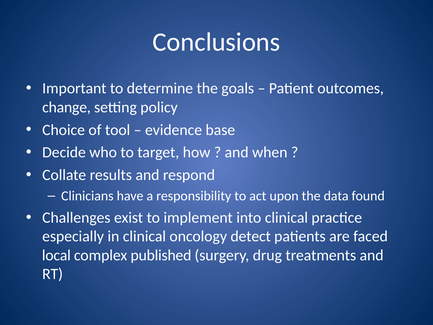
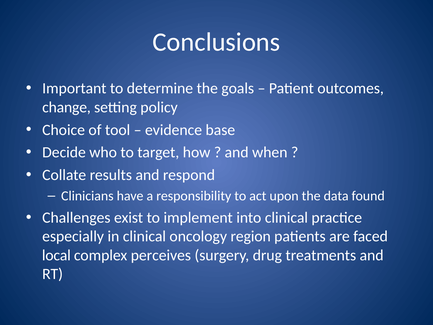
detect: detect -> region
published: published -> perceives
